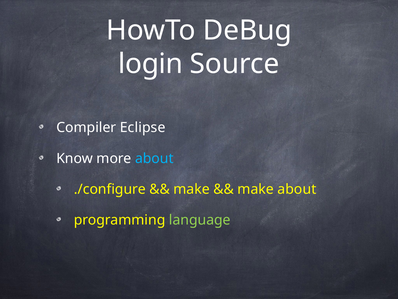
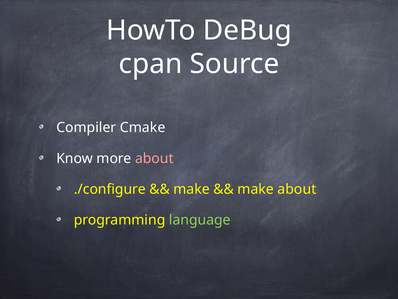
login: login -> cpan
Eclipse: Eclipse -> Cmake
about at (154, 158) colour: light blue -> pink
